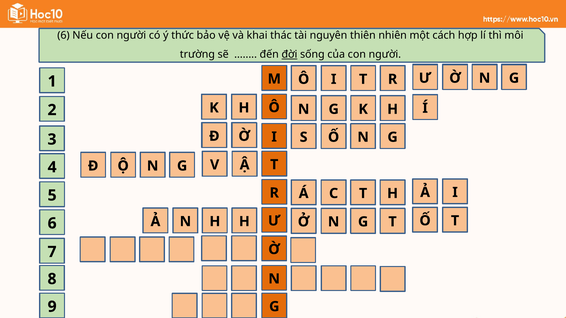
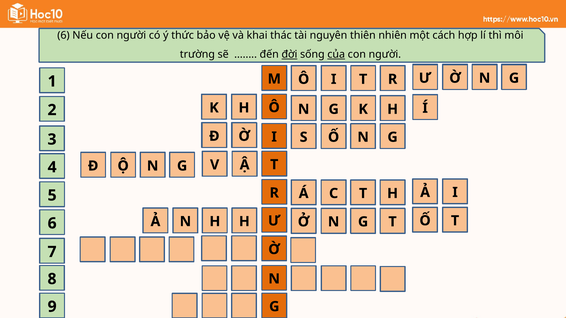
của underline: none -> present
